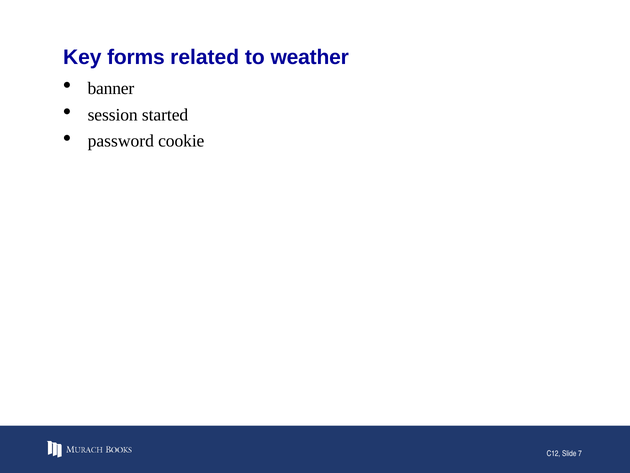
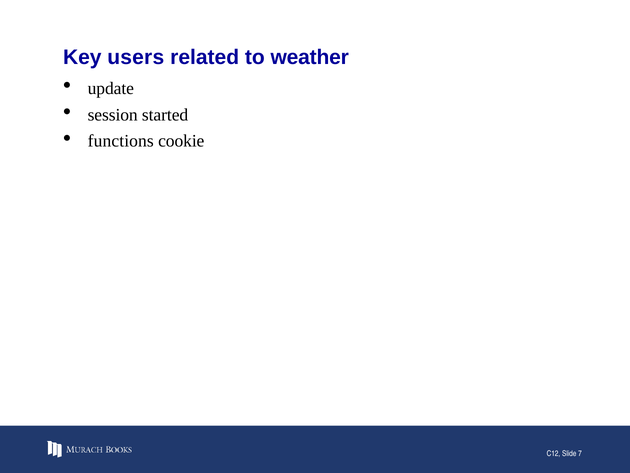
forms: forms -> users
banner: banner -> update
password: password -> functions
